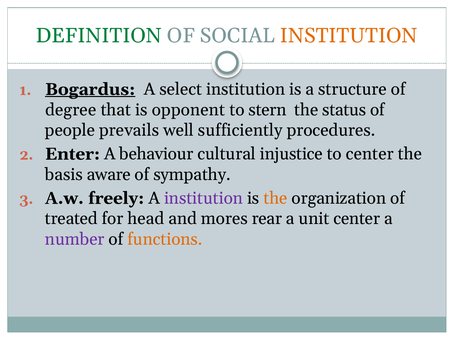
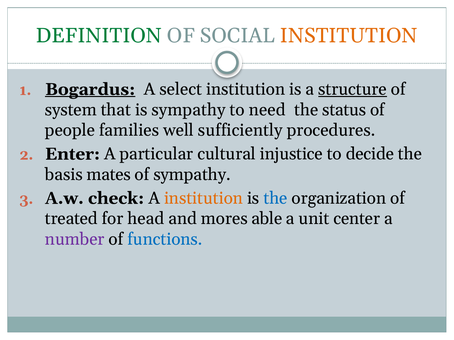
structure underline: none -> present
degree: degree -> system
is opponent: opponent -> sympathy
stern: stern -> need
prevails: prevails -> families
behaviour: behaviour -> particular
to center: center -> decide
aware: aware -> mates
freely: freely -> check
institution at (203, 199) colour: purple -> orange
the at (275, 199) colour: orange -> blue
rear: rear -> able
functions colour: orange -> blue
